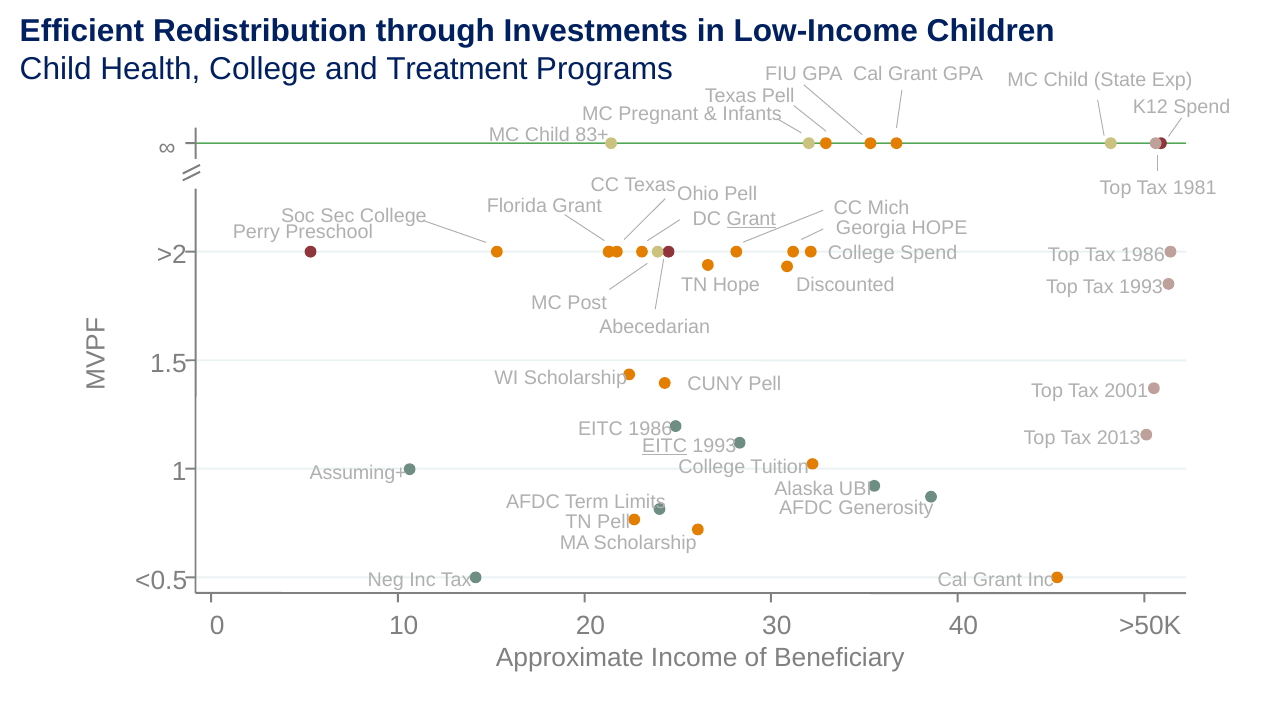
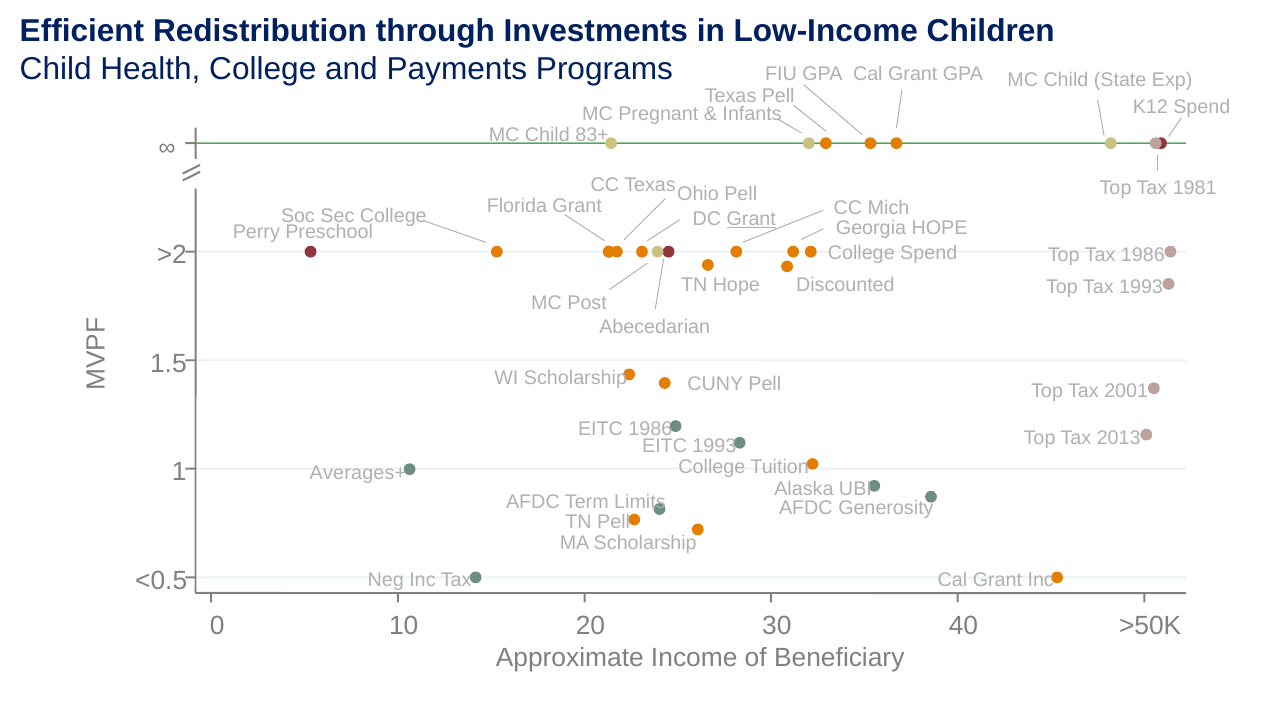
Treatment: Treatment -> Payments
EITC at (665, 446) underline: present -> none
Assuming+: Assuming+ -> Averages+
